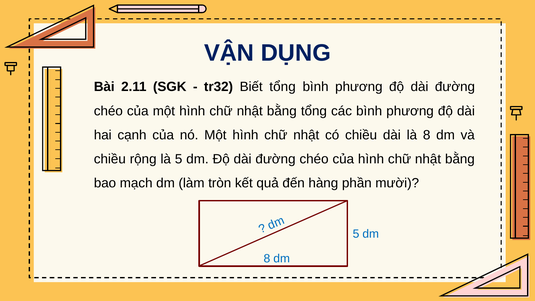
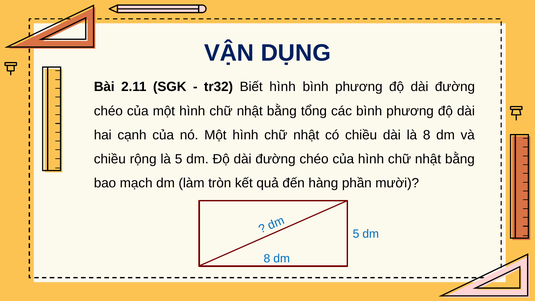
Biết tổng: tổng -> hình
